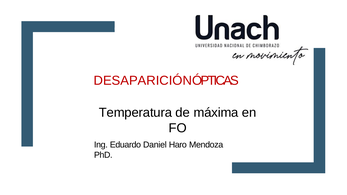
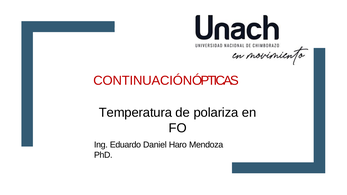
DESAPARICIÓN: DESAPARICIÓN -> CONTINUACIÓN
máxima: máxima -> polariza
